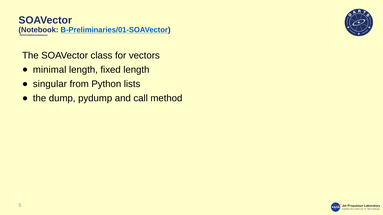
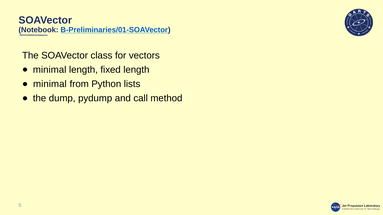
singular at (50, 84): singular -> minimal
